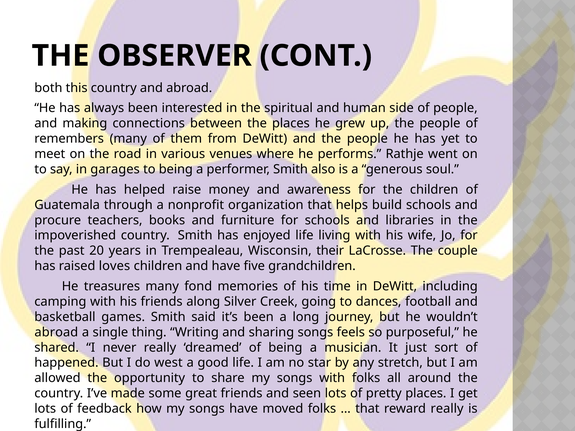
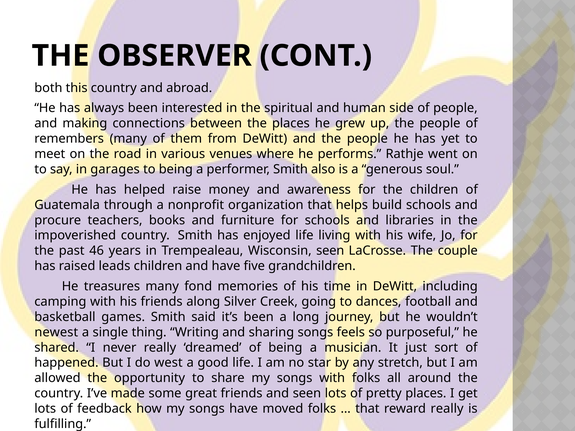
20: 20 -> 46
Wisconsin their: their -> seen
loves: loves -> leads
abroad at (56, 332): abroad -> newest
